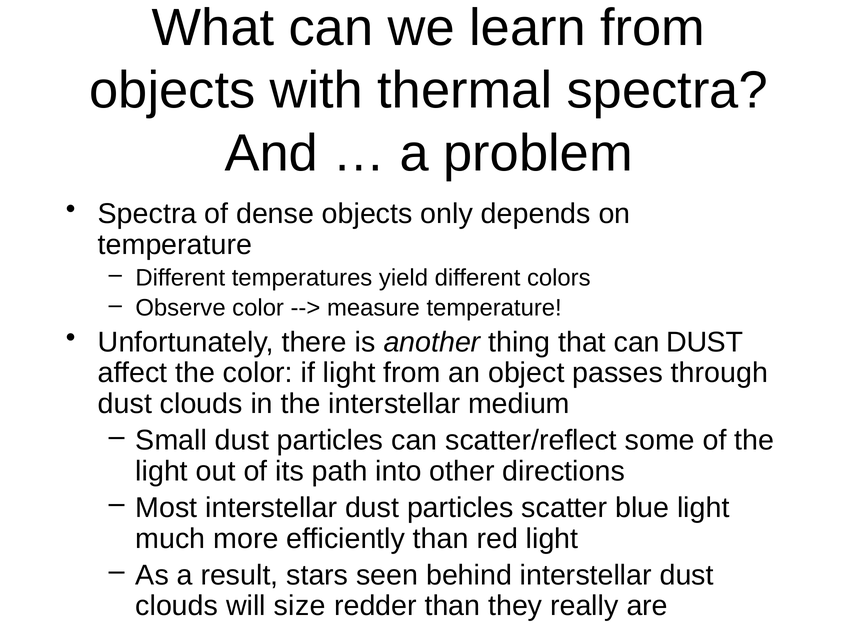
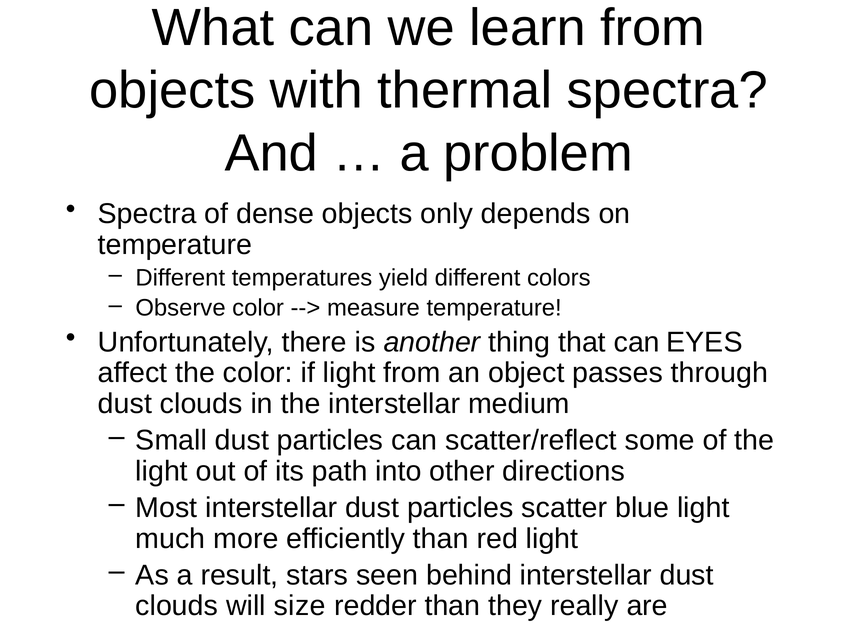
can DUST: DUST -> EYES
